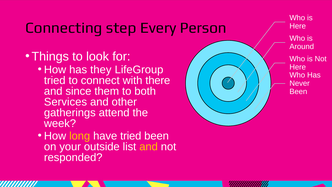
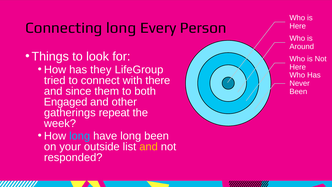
Connecting step: step -> long
Services: Services -> Engaged
attend: attend -> repeat
long at (80, 136) colour: yellow -> light blue
have tried: tried -> long
